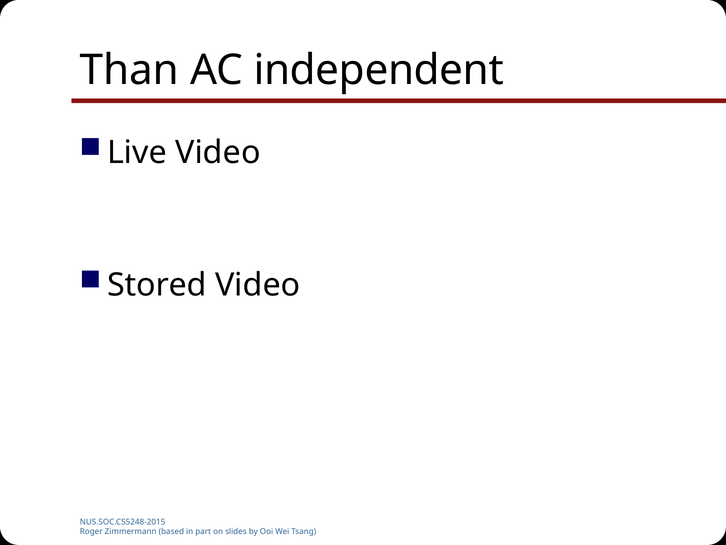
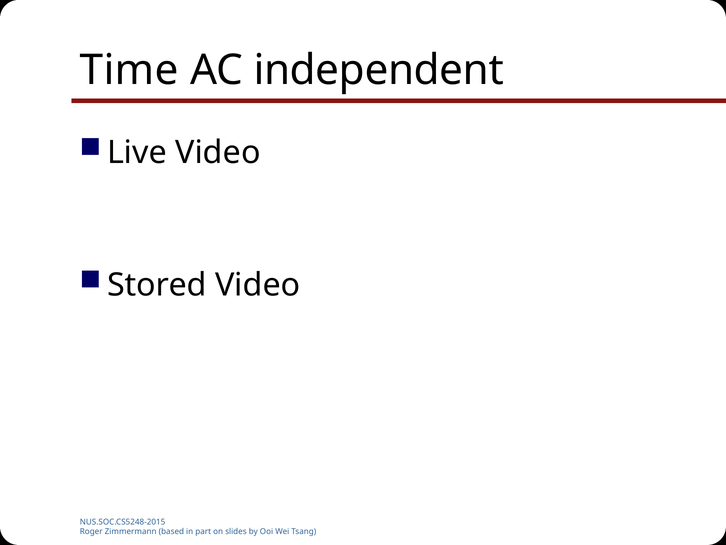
Than: Than -> Time
